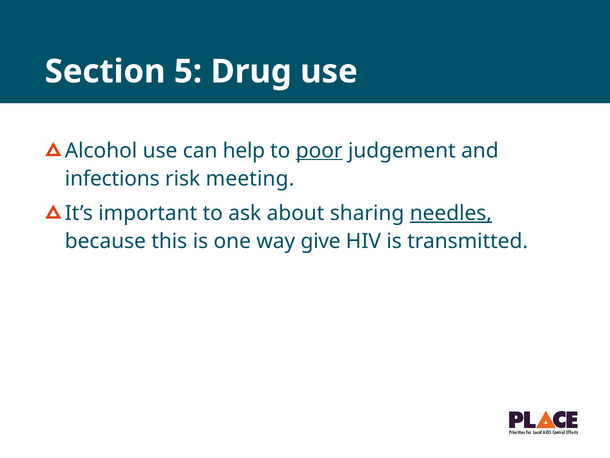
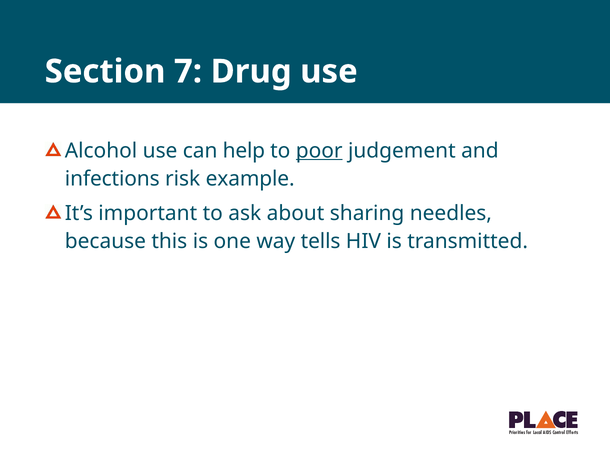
5: 5 -> 7
meeting: meeting -> example
needles underline: present -> none
give: give -> tells
